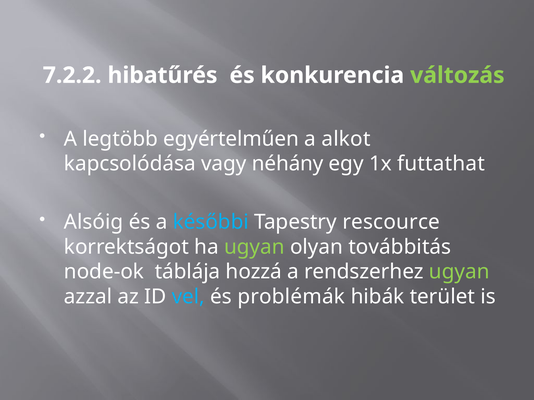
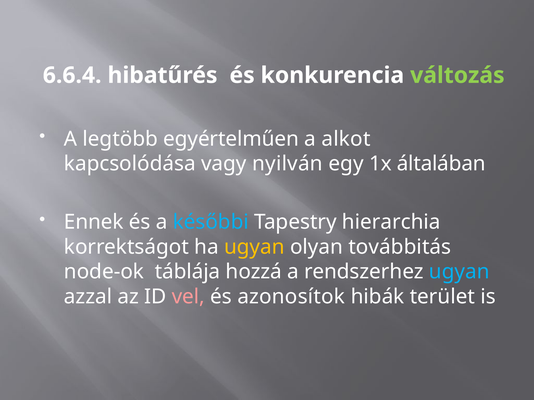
7.2.2: 7.2.2 -> 6.6.4
néhány: néhány -> nyilván
futtathat: futtathat -> általában
Alsóig: Alsóig -> Ennek
rescource: rescource -> hierarchia
ugyan at (254, 247) colour: light green -> yellow
ugyan at (459, 272) colour: light green -> light blue
vel colour: light blue -> pink
problémák: problémák -> azonosítok
